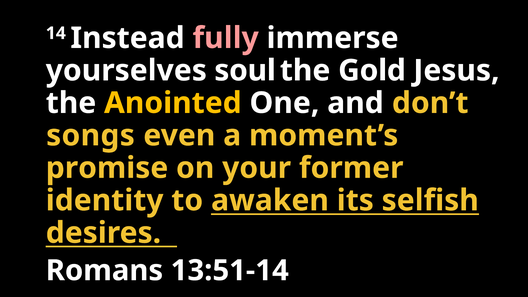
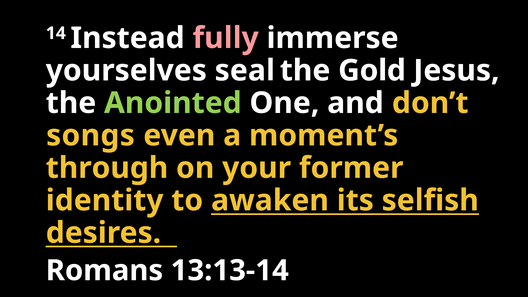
soul: soul -> seal
Anointed colour: yellow -> light green
promise: promise -> through
13:51-14: 13:51-14 -> 13:13-14
